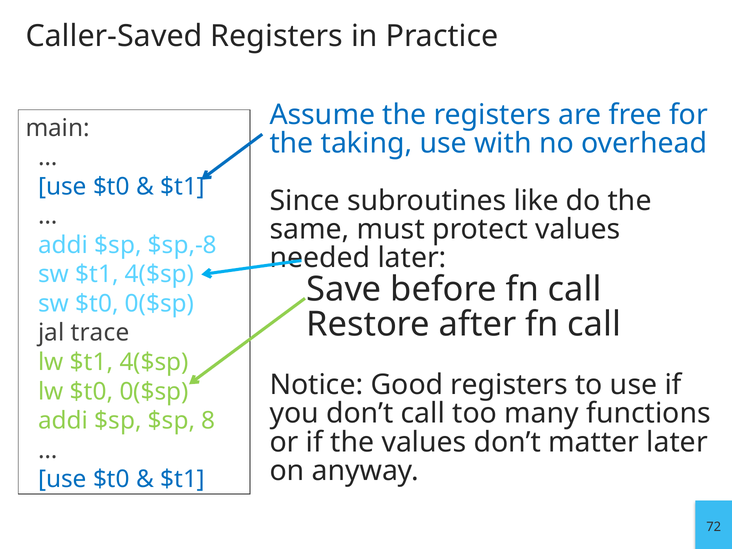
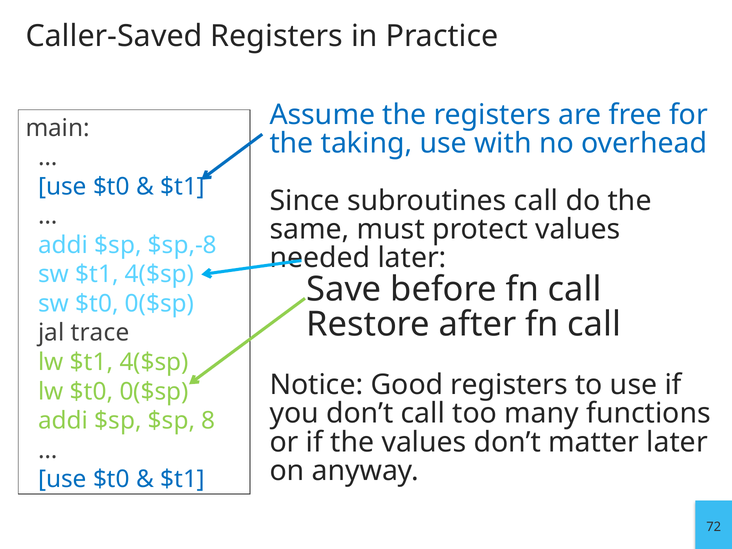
subroutines like: like -> call
